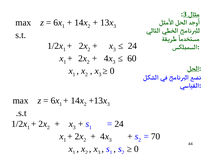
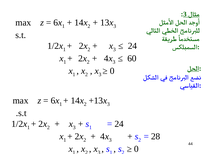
70: 70 -> 28
